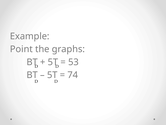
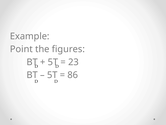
graphs: graphs -> figures
53: 53 -> 23
74: 74 -> 86
